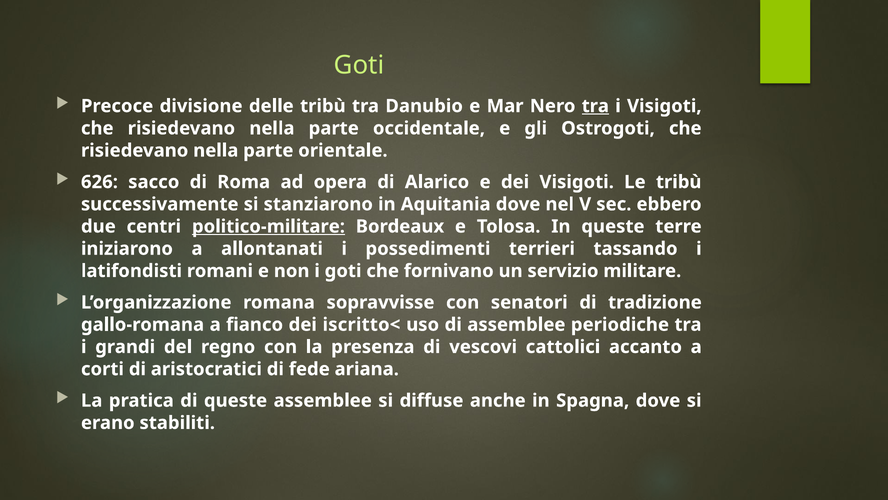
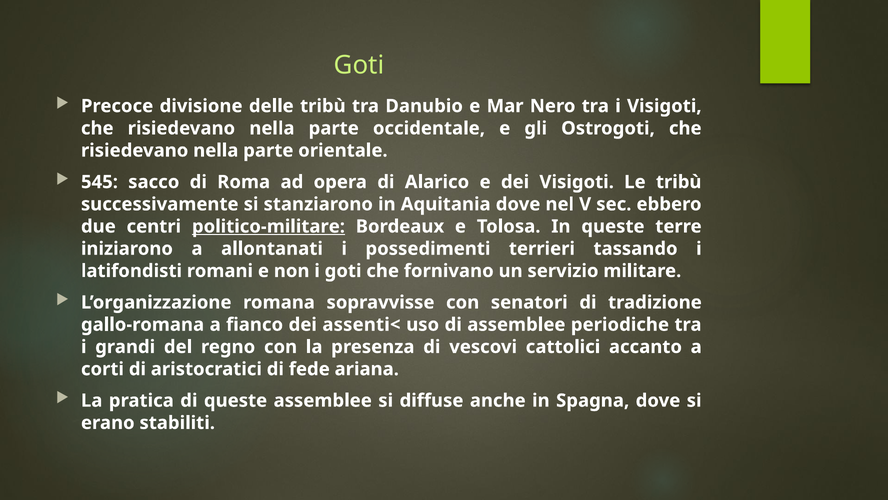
tra at (595, 106) underline: present -> none
626: 626 -> 545
iscritto<: iscritto< -> assenti<
